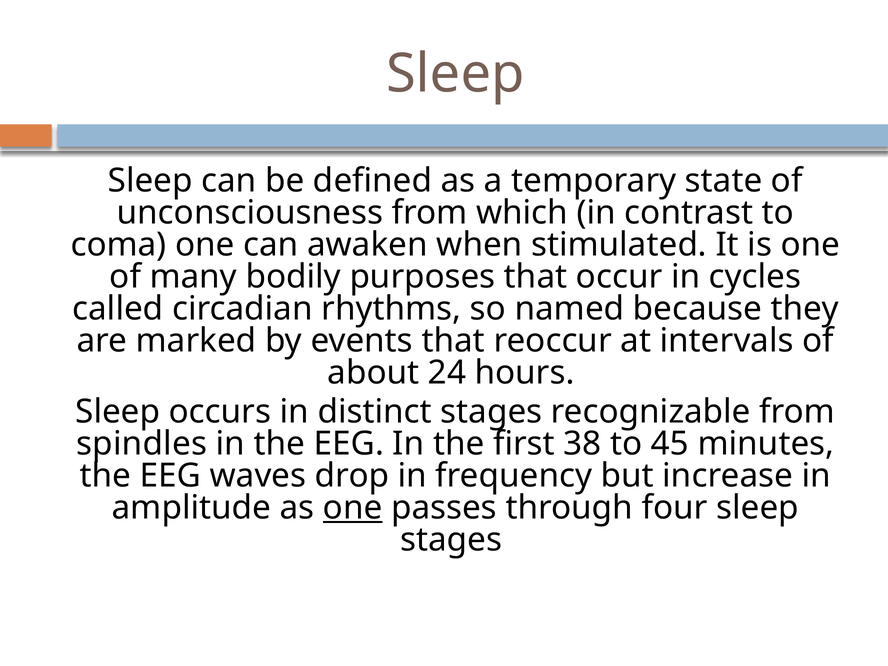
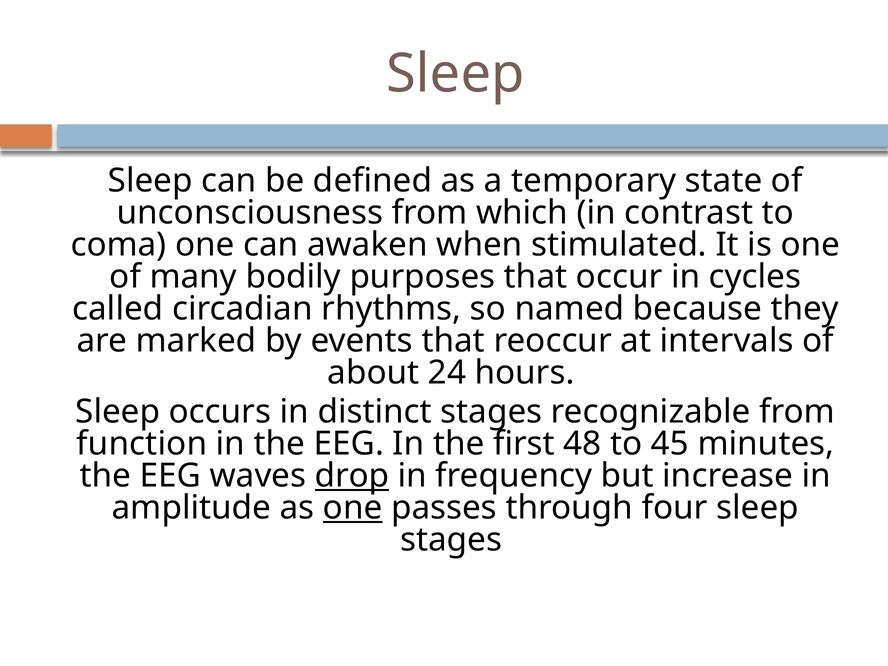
spindles: spindles -> function
38: 38 -> 48
drop underline: none -> present
